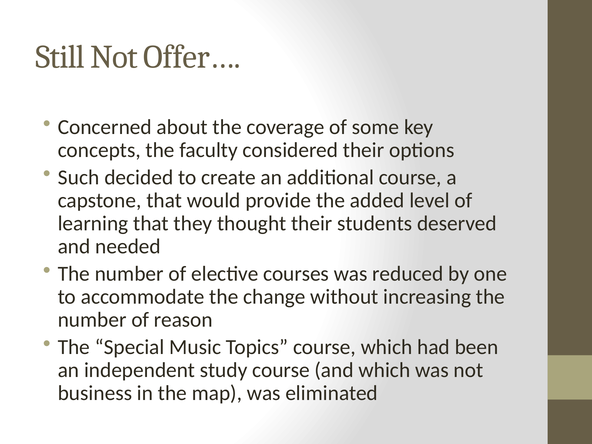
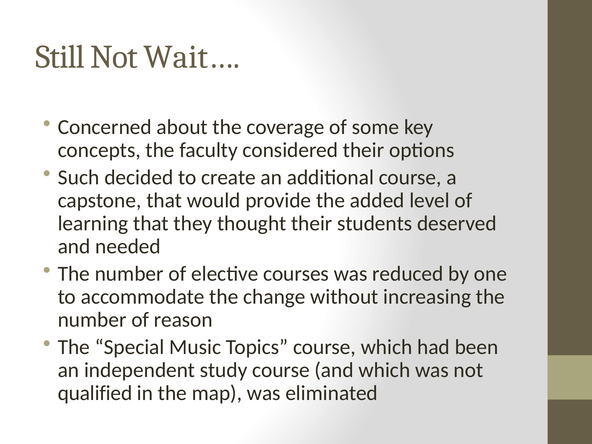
Offer…: Offer… -> Wait…
business: business -> qualified
